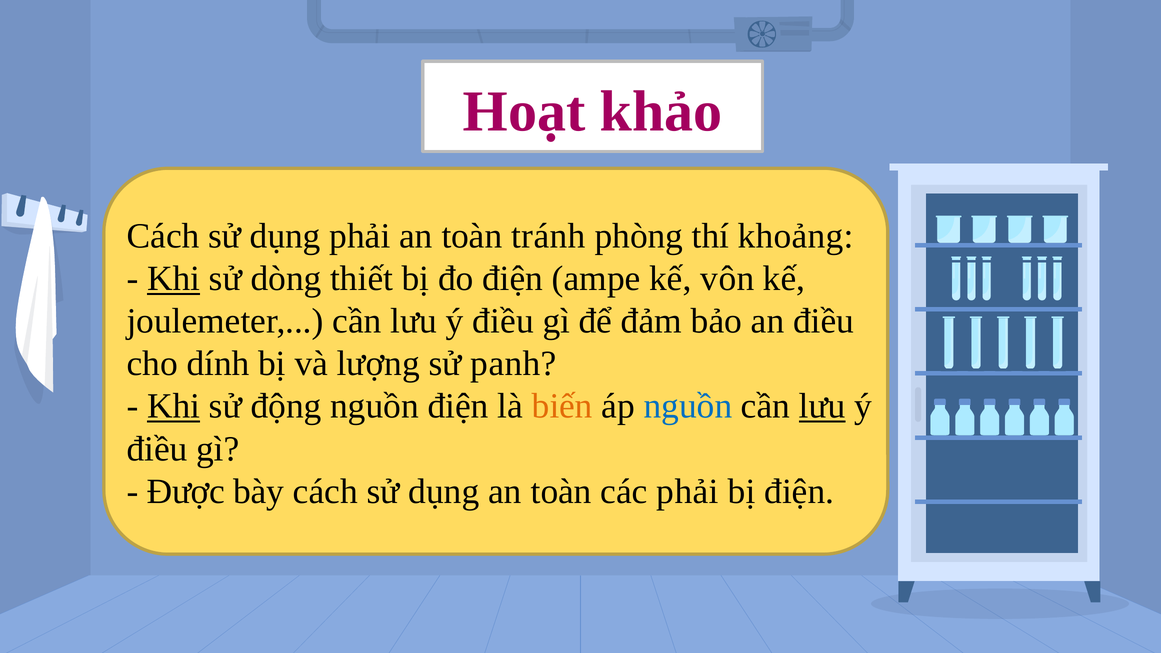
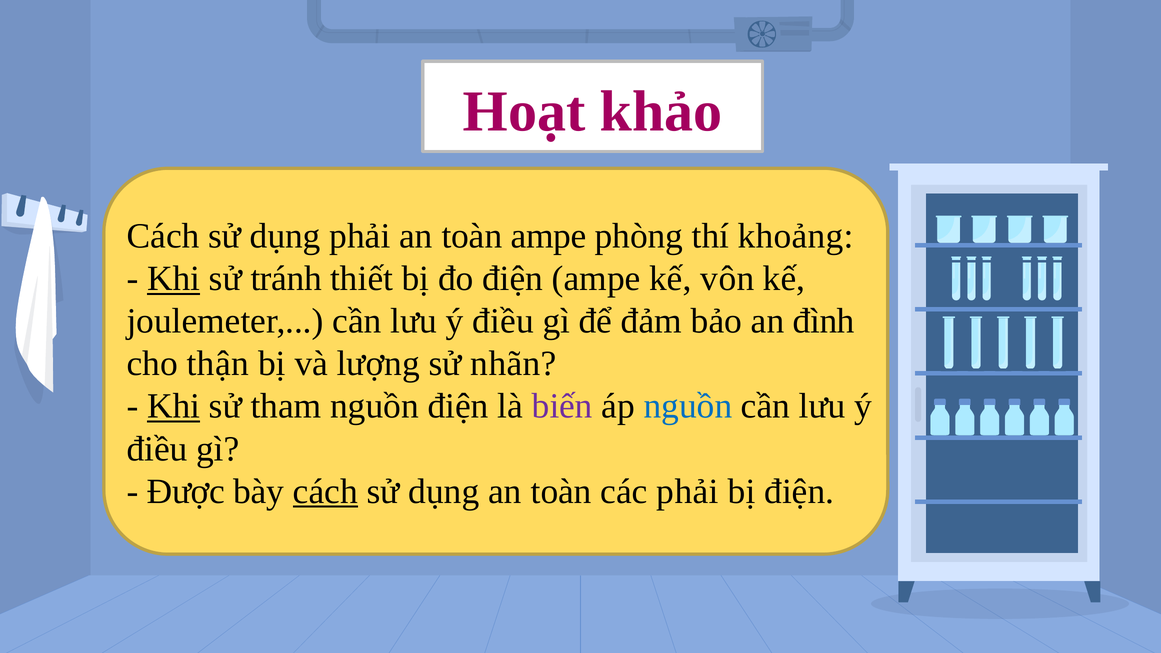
toàn tránh: tránh -> ampe
dòng: dòng -> tránh
an điều: điều -> đình
dính: dính -> thận
panh: panh -> nhãn
động: động -> tham
biến colour: orange -> purple
lưu at (822, 406) underline: present -> none
cách at (325, 491) underline: none -> present
